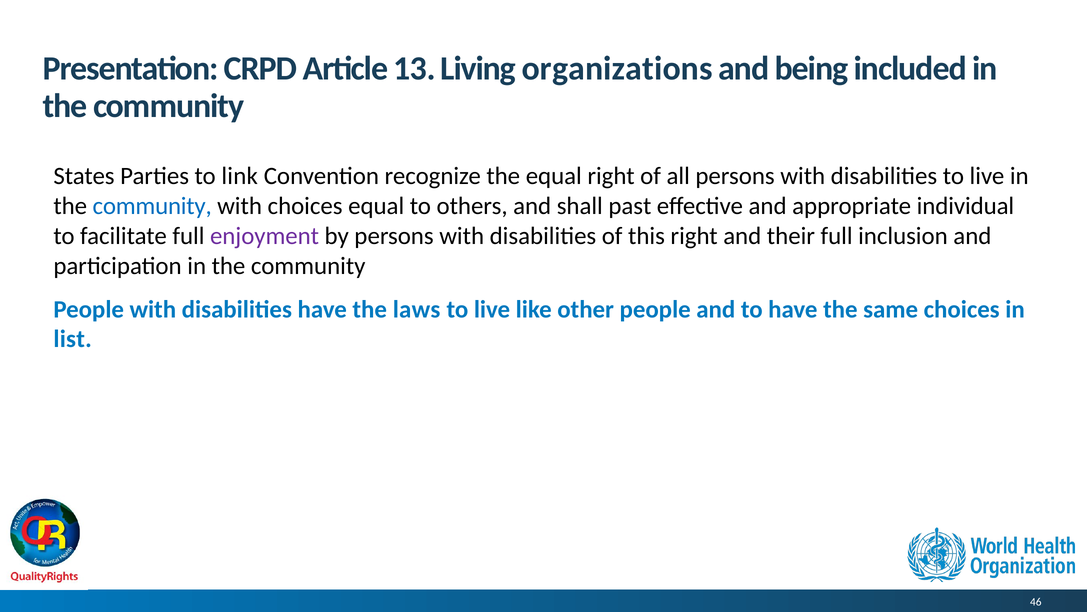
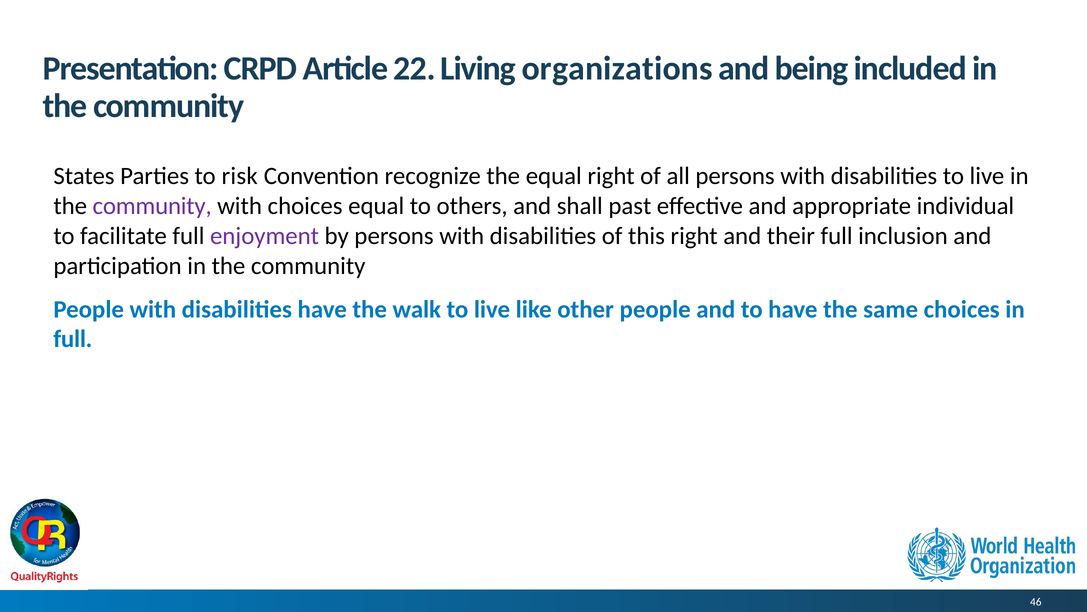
13: 13 -> 22
link: link -> risk
community at (152, 206) colour: blue -> purple
laws: laws -> walk
list at (73, 339): list -> full
